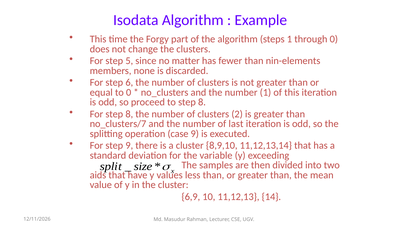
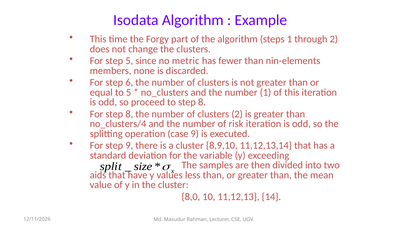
through 0: 0 -> 2
matter: matter -> metric
to 0: 0 -> 5
no_clusters/7: no_clusters/7 -> no_clusters/4
last: last -> risk
6,9: 6,9 -> 8,0
